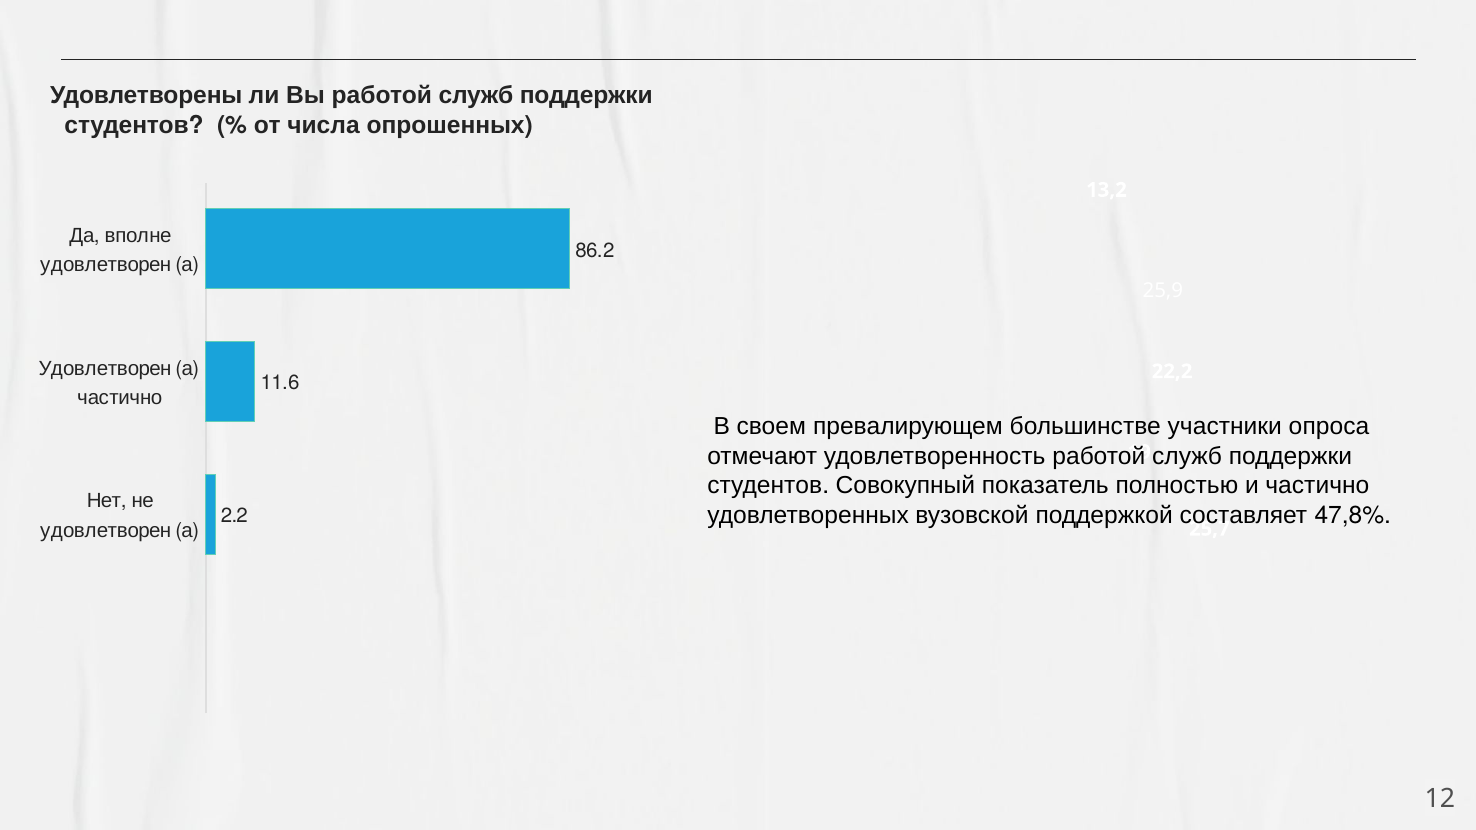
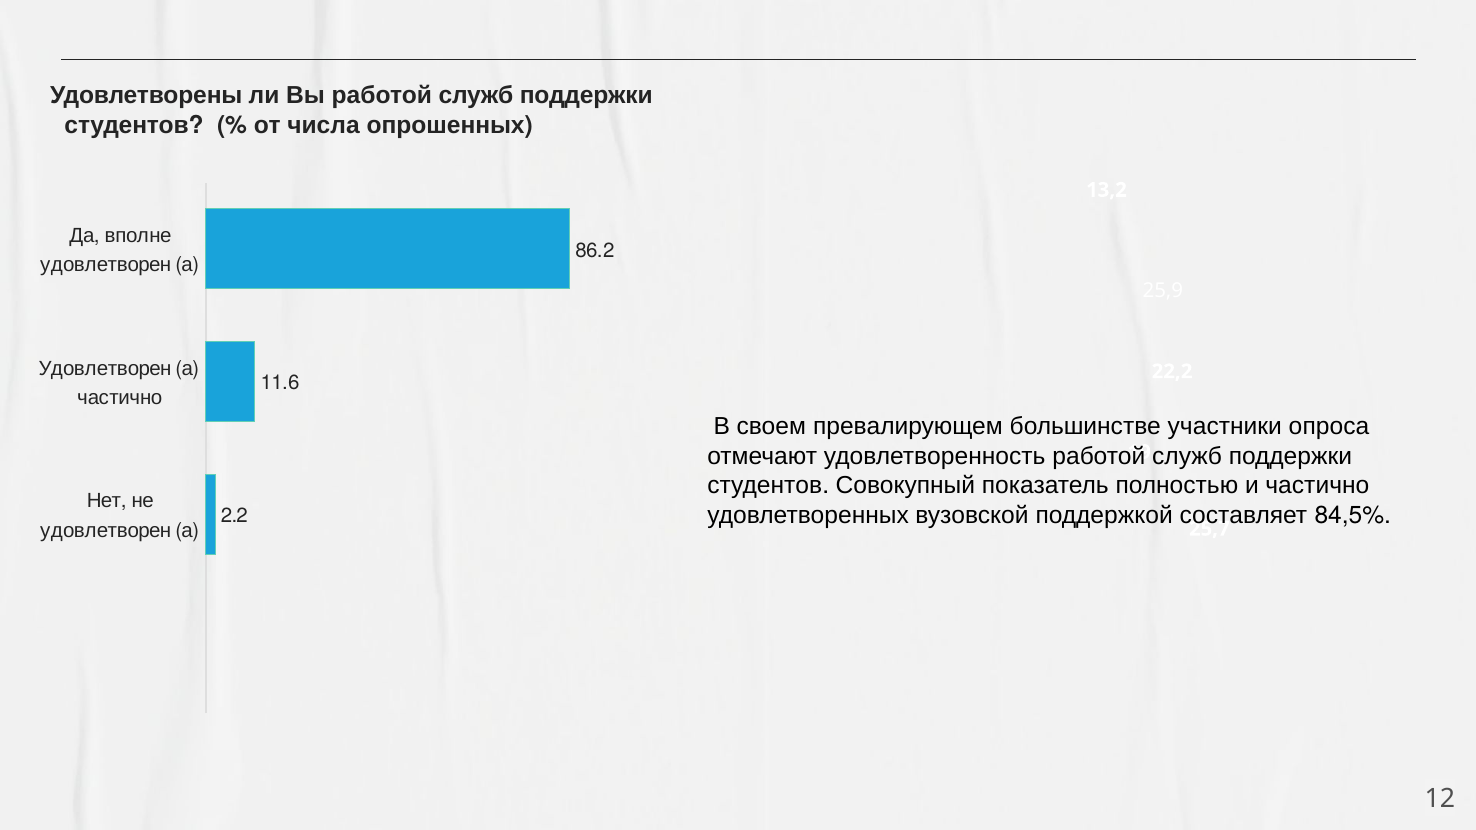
47,8%: 47,8% -> 84,5%
